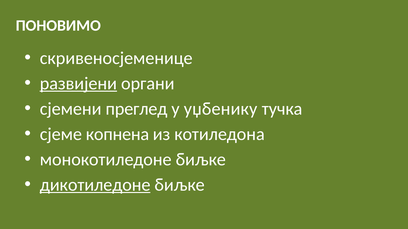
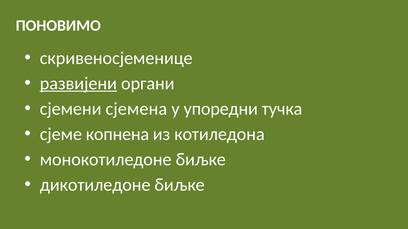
преглед: преглед -> сјемена
уџбенику: уџбенику -> упоредни
дикотиледоне underline: present -> none
